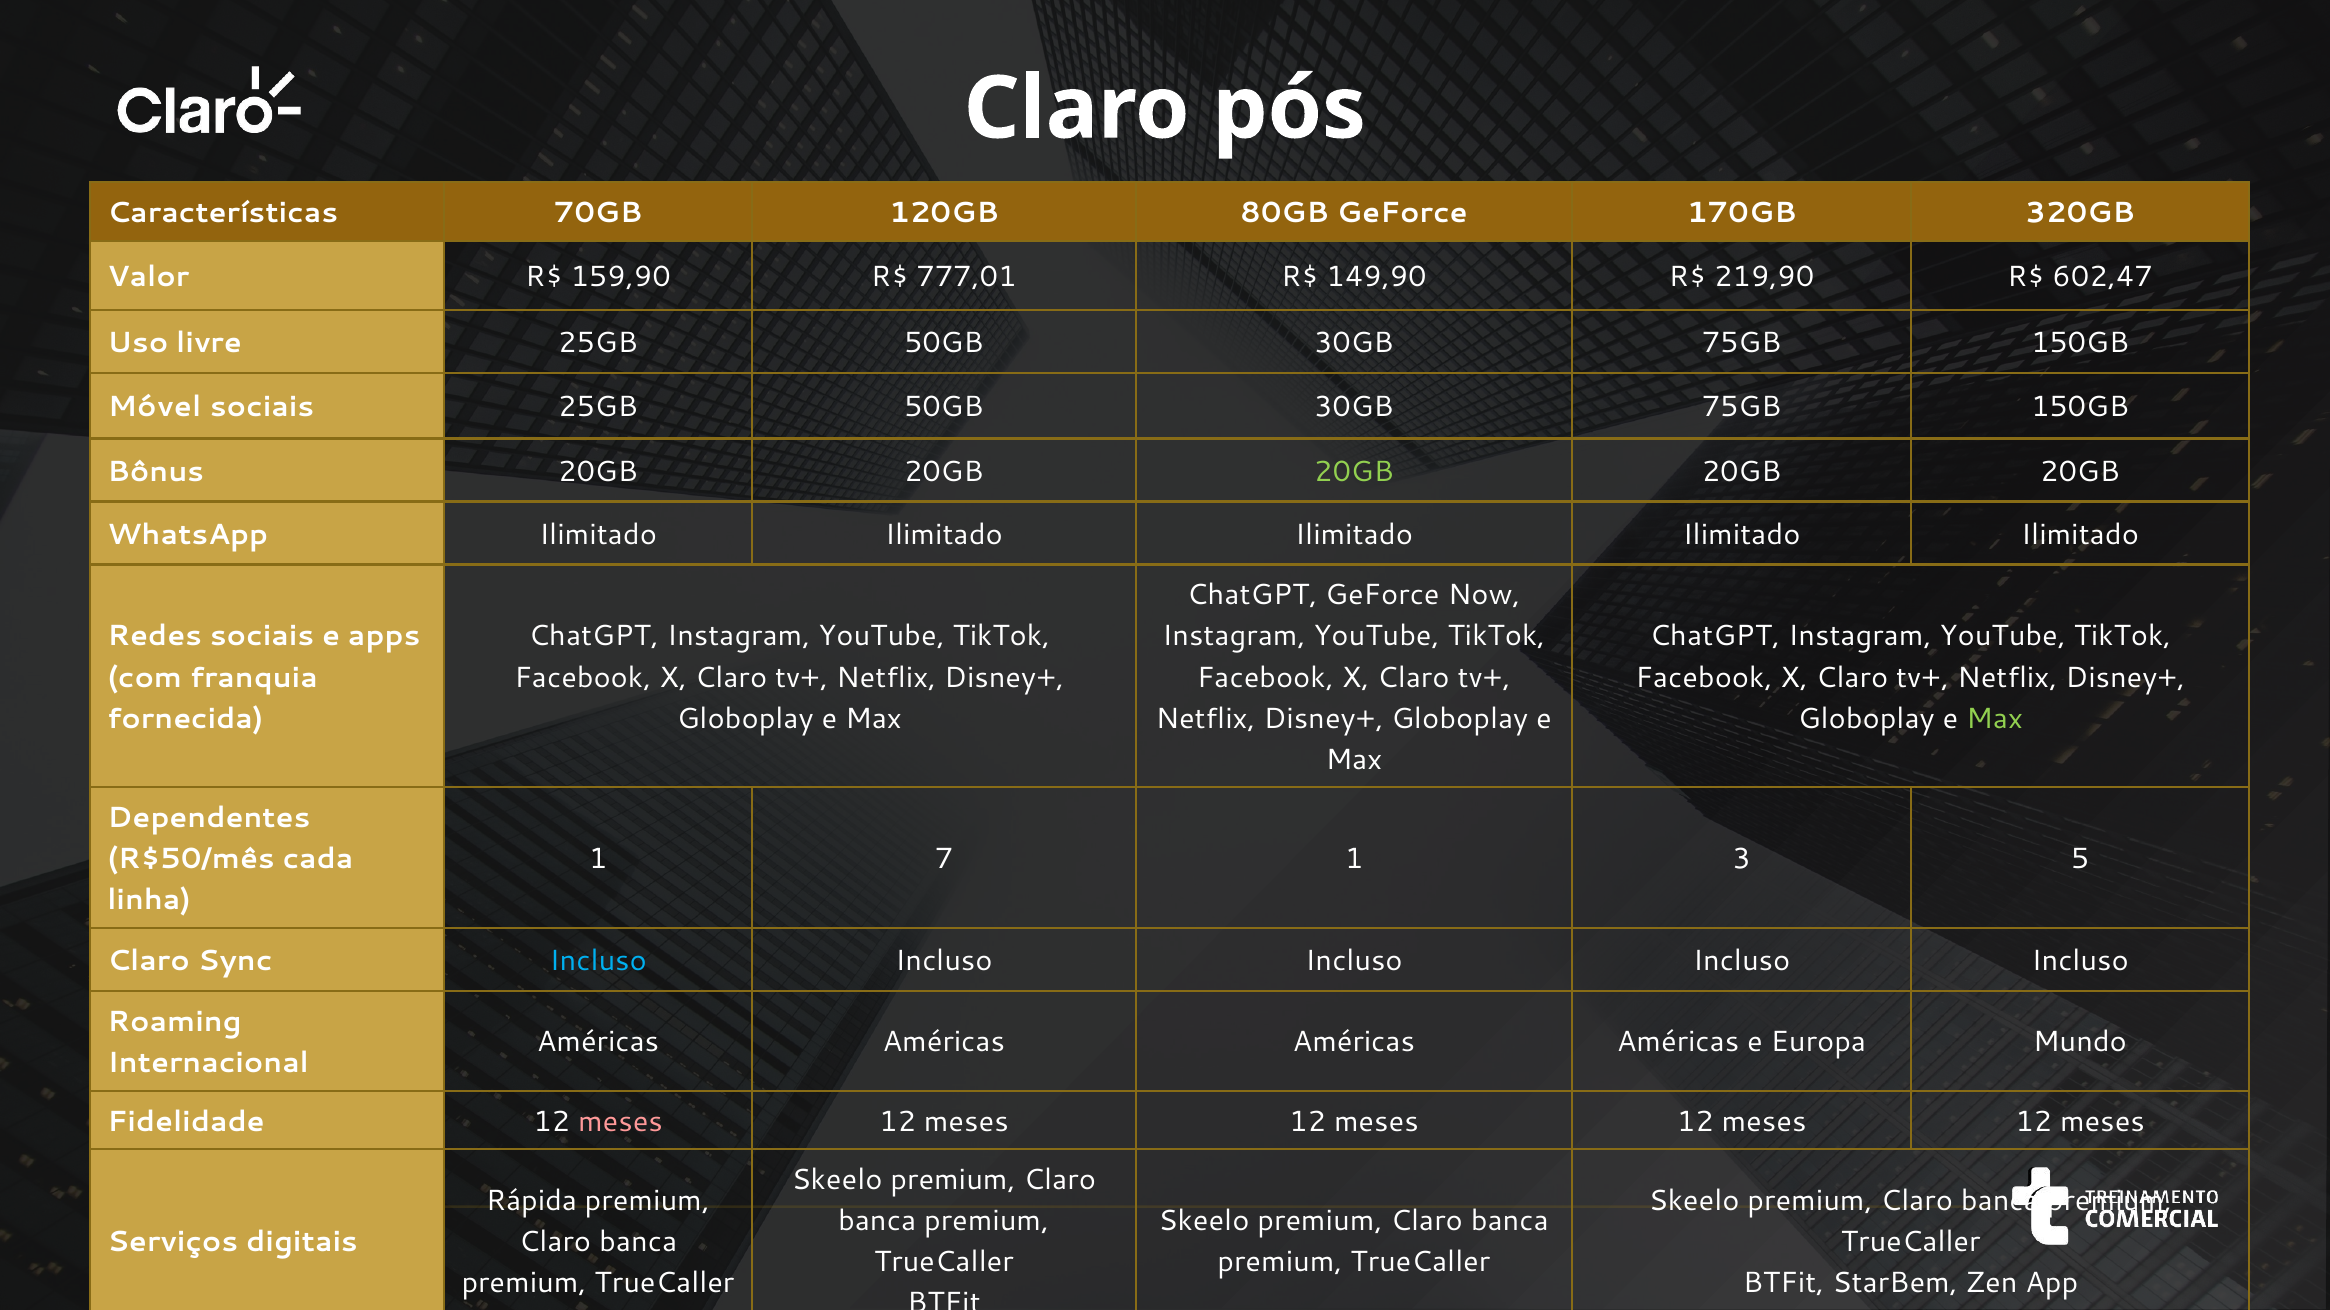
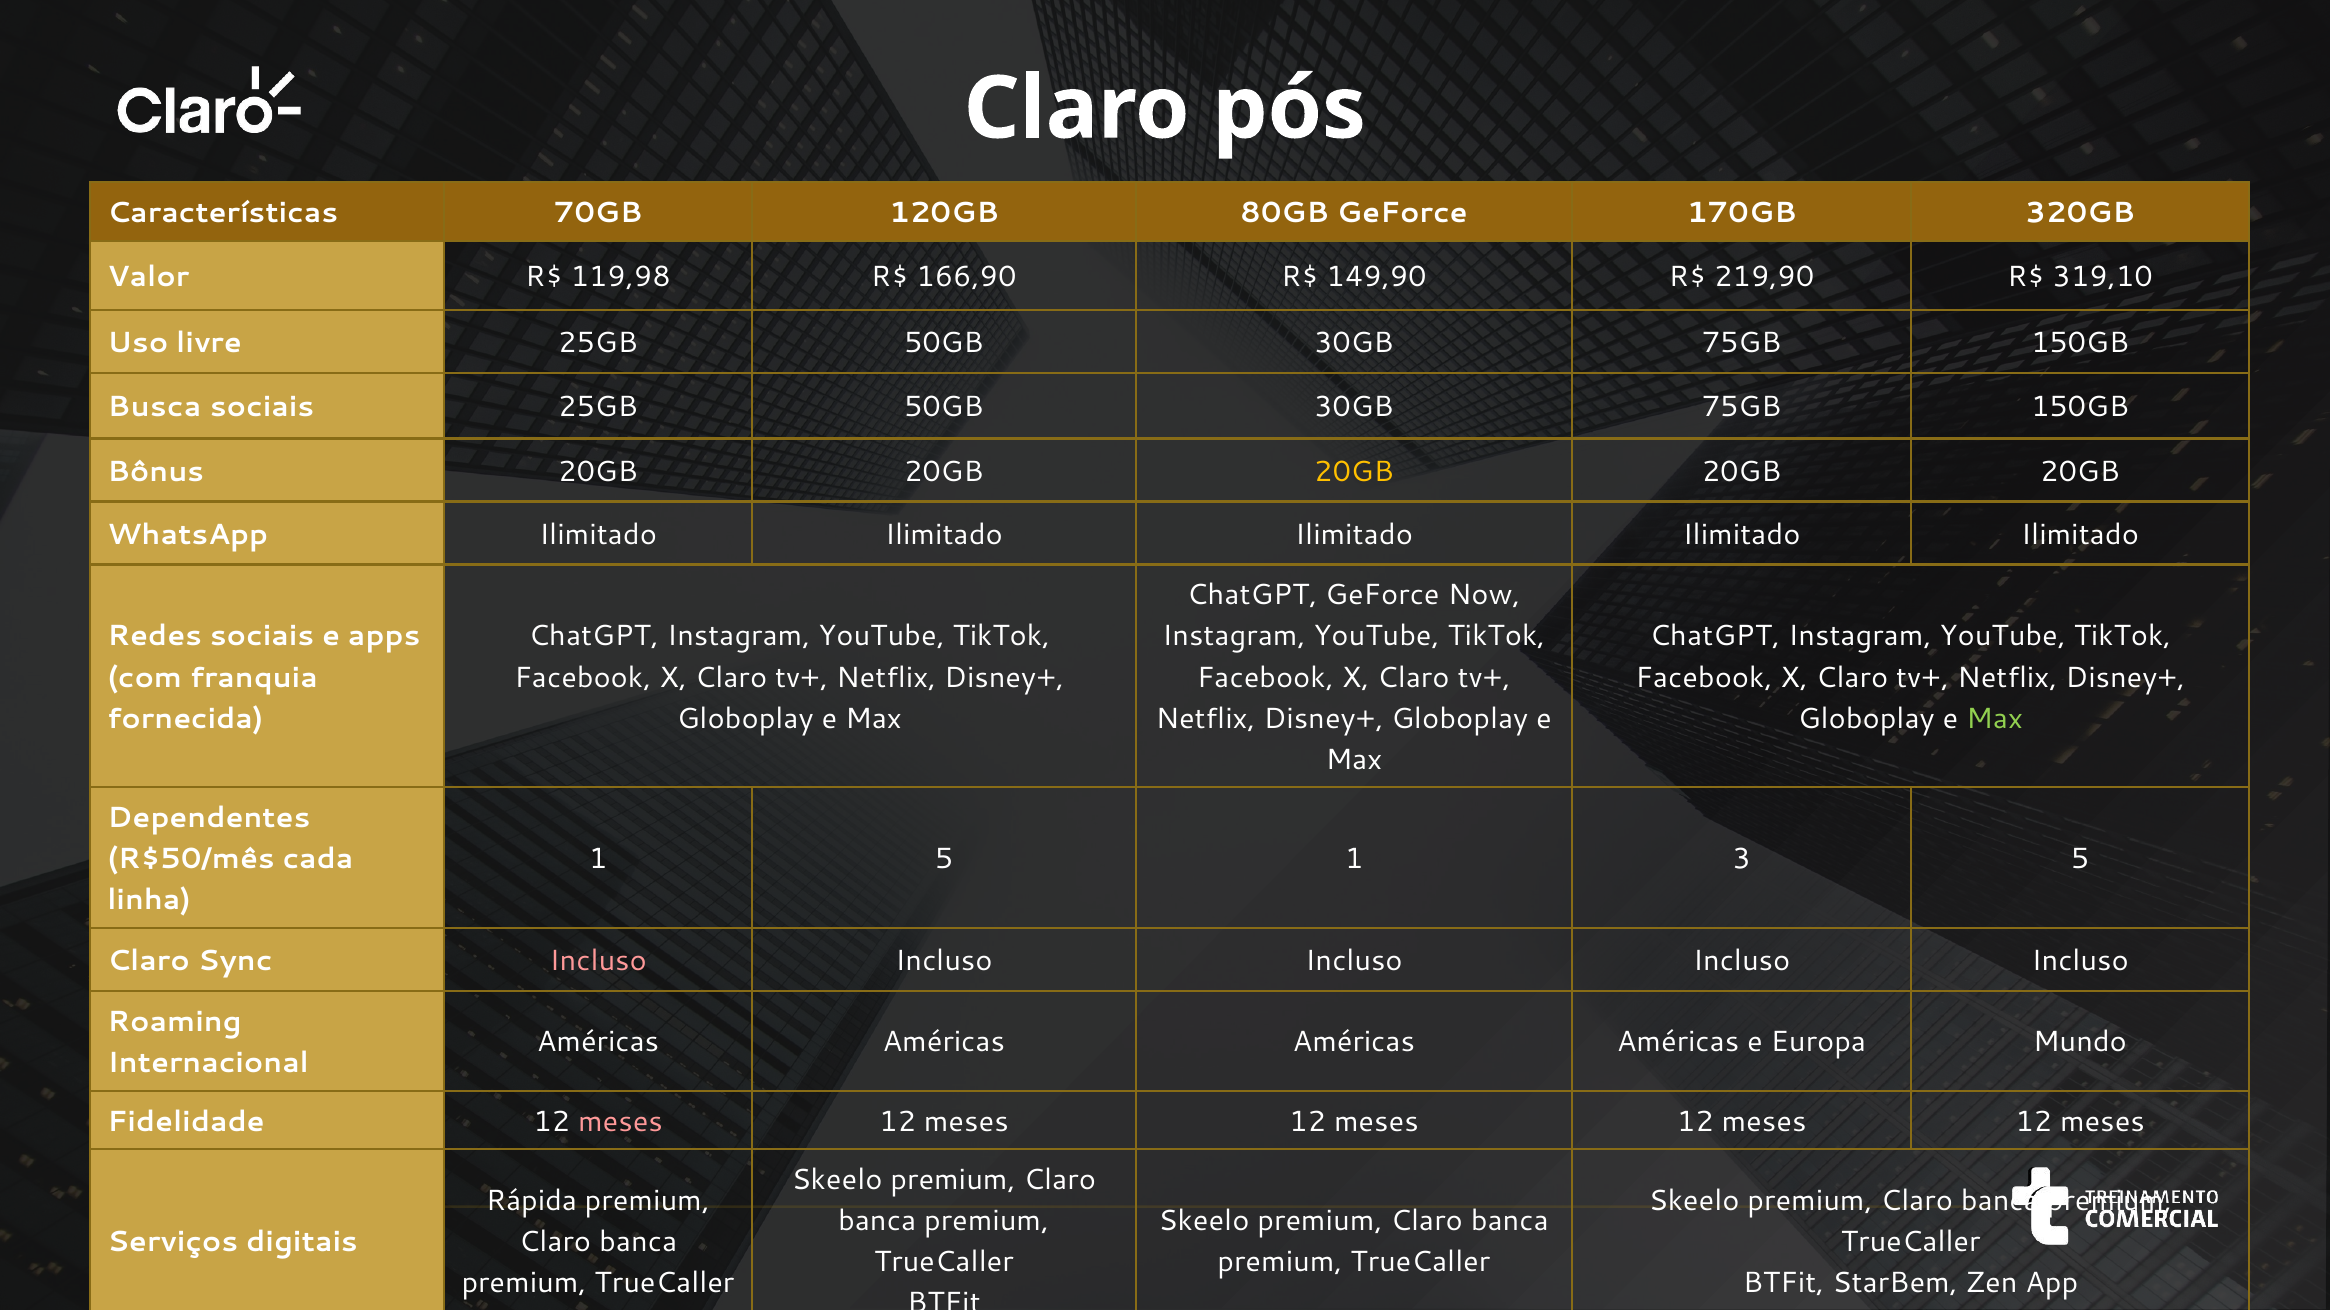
159,90: 159,90 -> 119,98
777,01: 777,01 -> 166,90
602,47: 602,47 -> 319,10
Móvel: Móvel -> Busca
20GB at (1354, 472) colour: light green -> yellow
1 7: 7 -> 5
Incluso at (598, 961) colour: light blue -> pink
